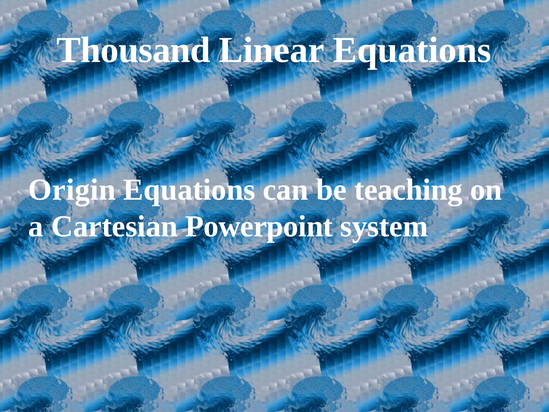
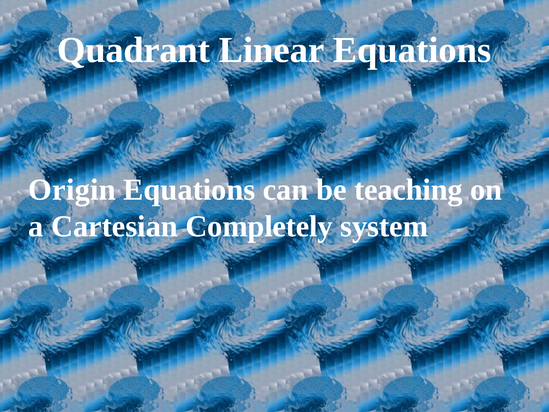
Thousand: Thousand -> Quadrant
Powerpoint: Powerpoint -> Completely
